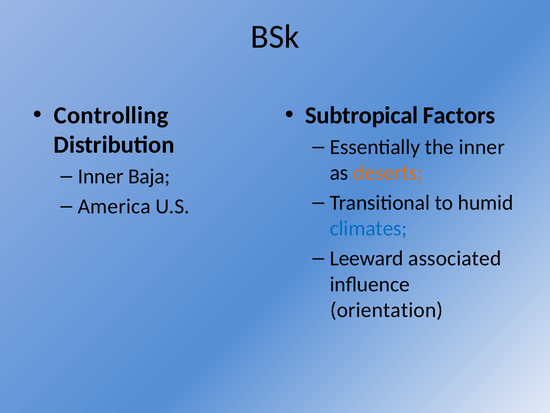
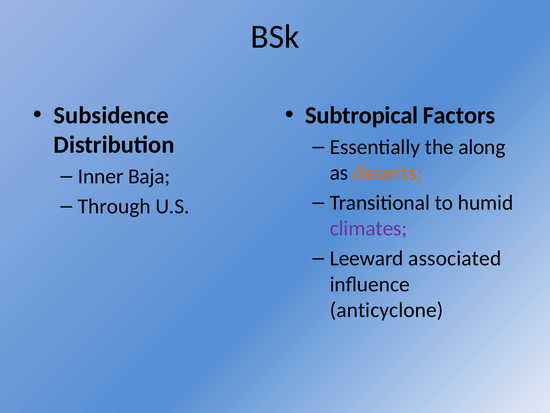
Controlling: Controlling -> Subsidence
the inner: inner -> along
America: America -> Through
climates colour: blue -> purple
orientation: orientation -> anticyclone
